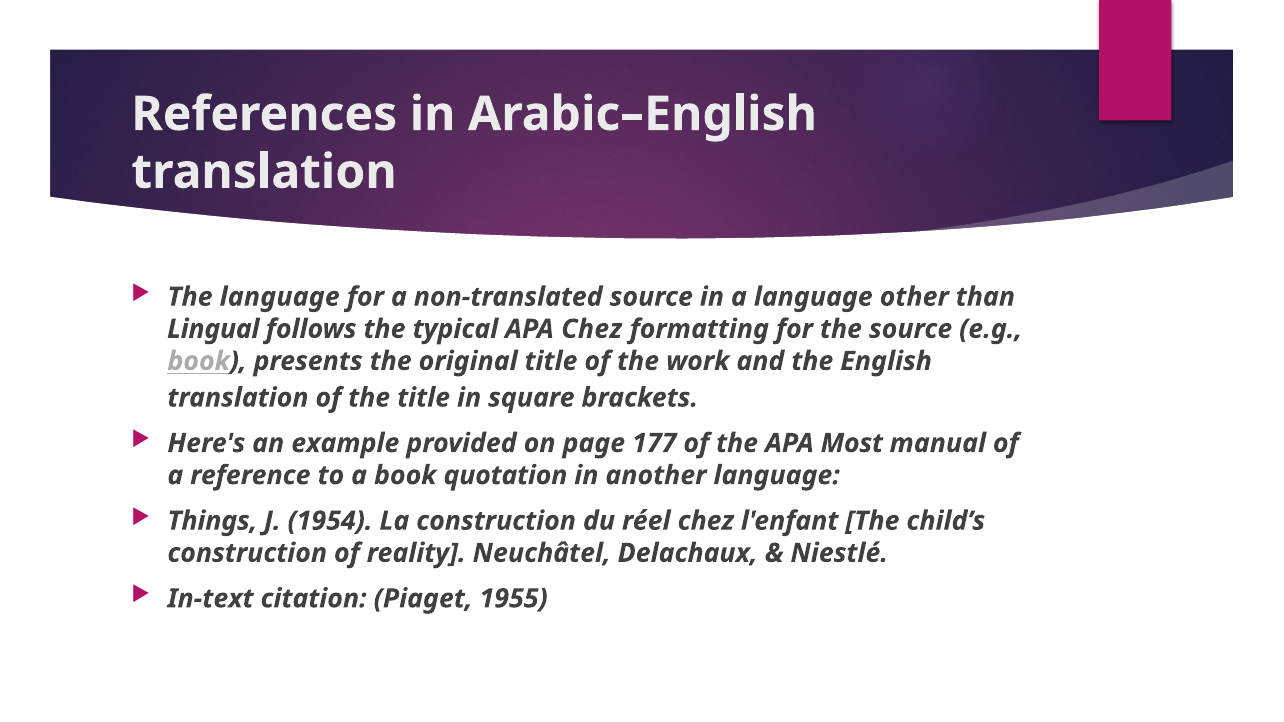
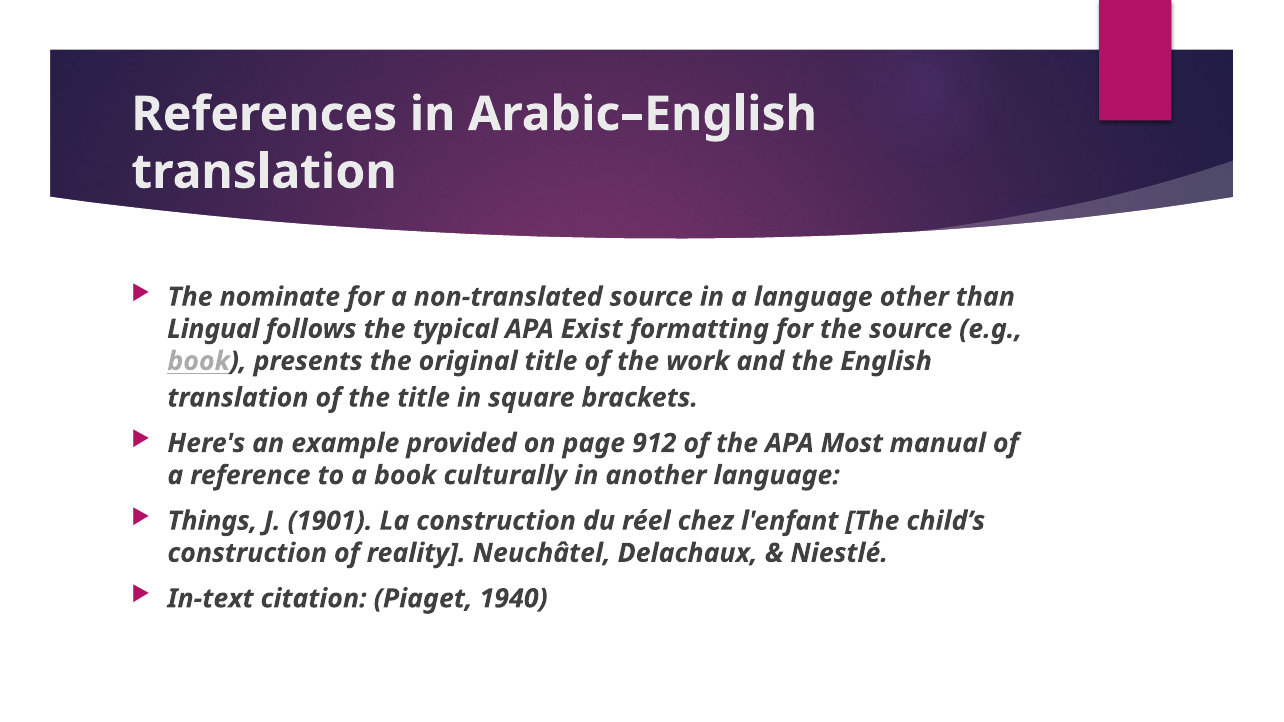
The language: language -> nominate
APA Chez: Chez -> Exist
177: 177 -> 912
quotation: quotation -> culturally
1954: 1954 -> 1901
1955: 1955 -> 1940
